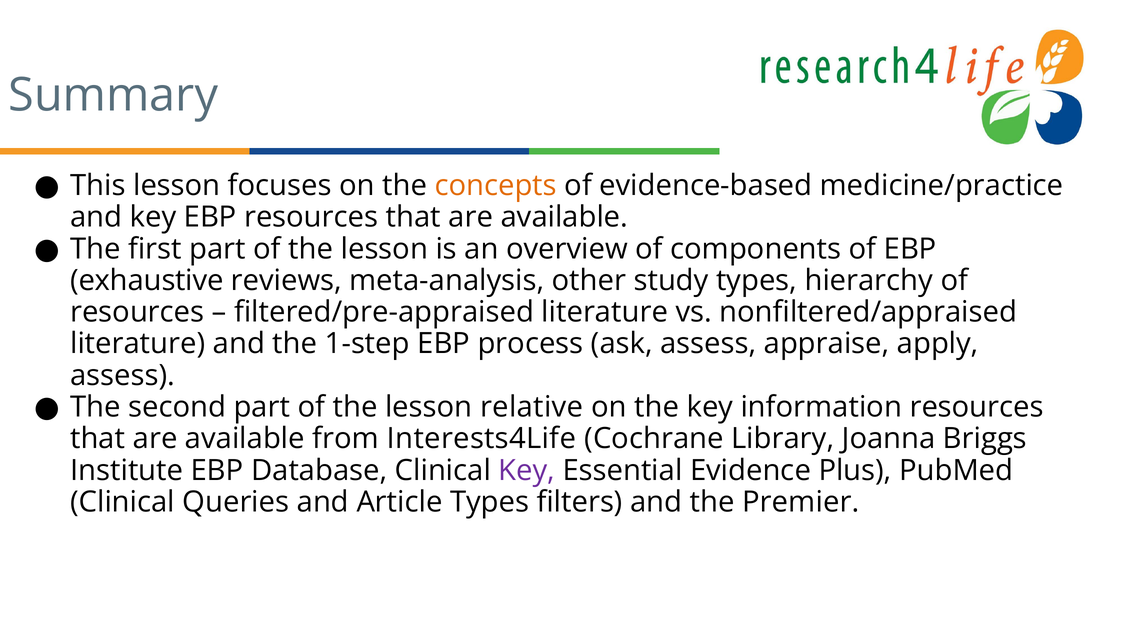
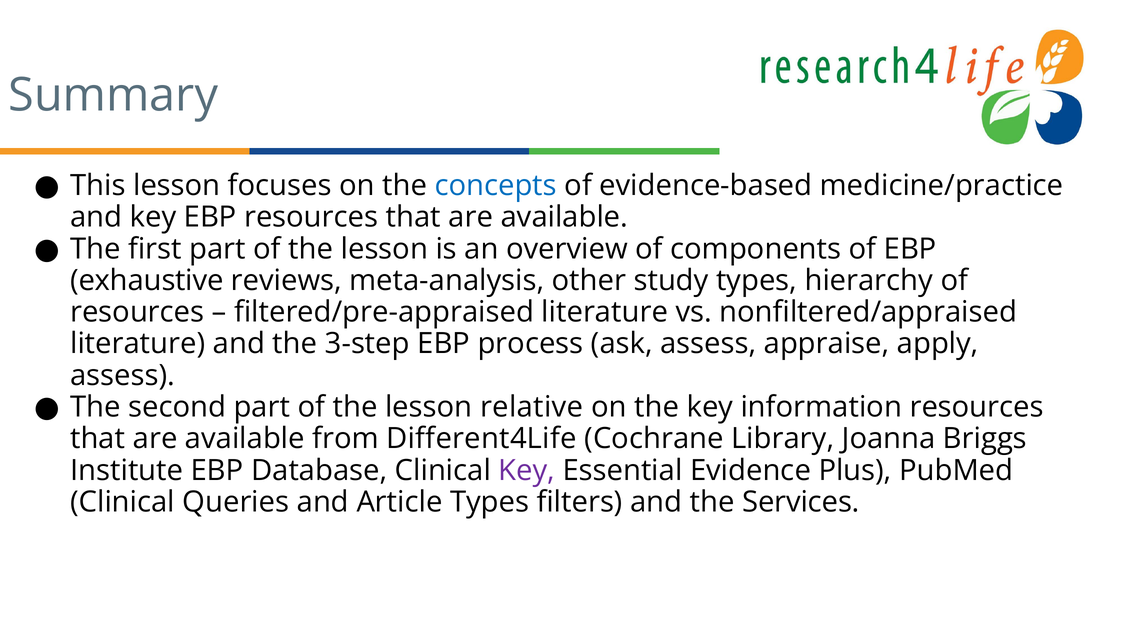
concepts colour: orange -> blue
1-step: 1-step -> 3-step
Interests4Life: Interests4Life -> Different4Life
Premier: Premier -> Services
